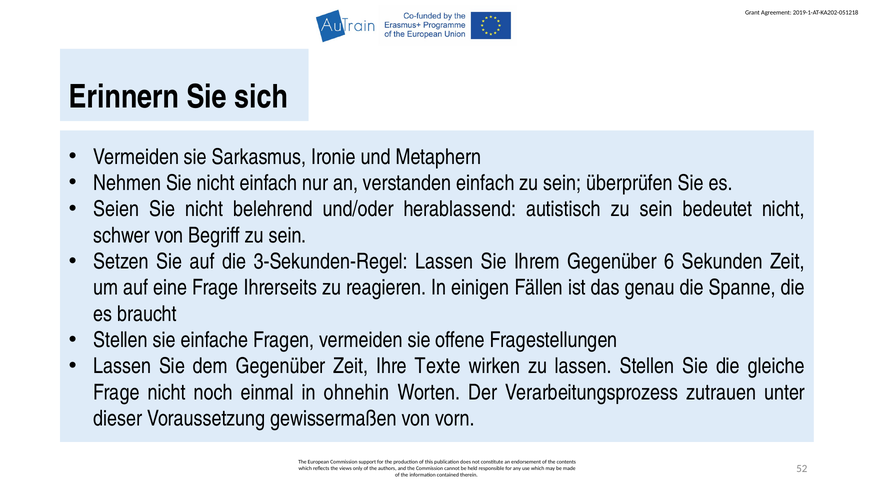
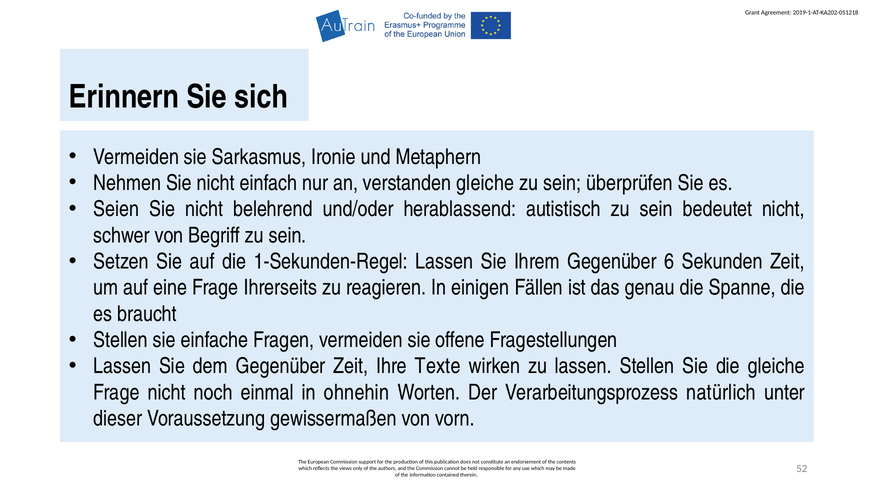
verstanden einfach: einfach -> gleiche
3-Sekunden-Regel: 3-Sekunden-Regel -> 1-Sekunden-Regel
zutrauen: zutrauen -> natürlich
